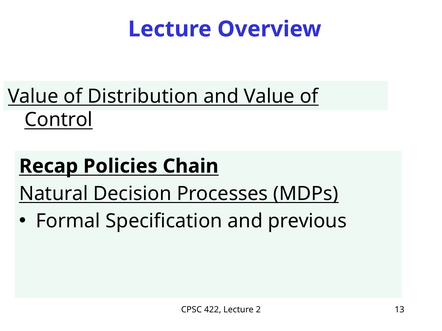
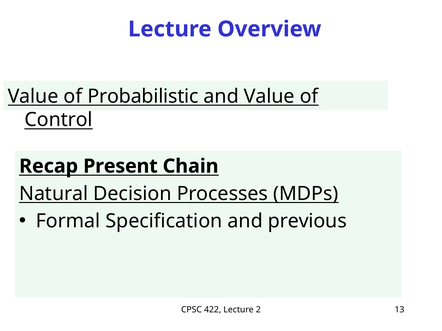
Distribution: Distribution -> Probabilistic
Policies: Policies -> Present
